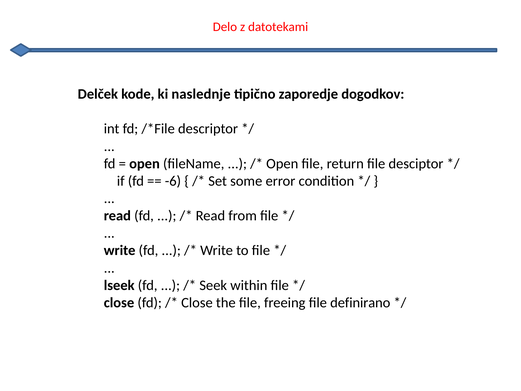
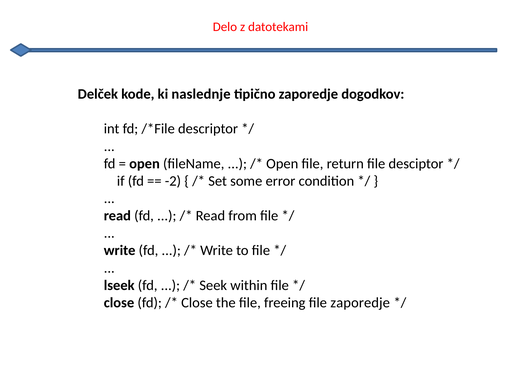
-6: -6 -> -2
file definirano: definirano -> zaporedje
